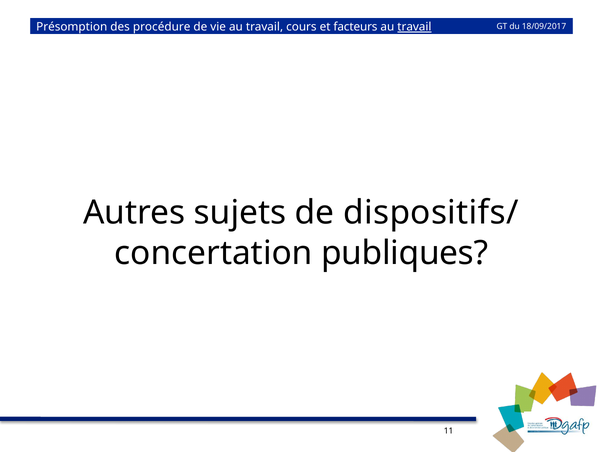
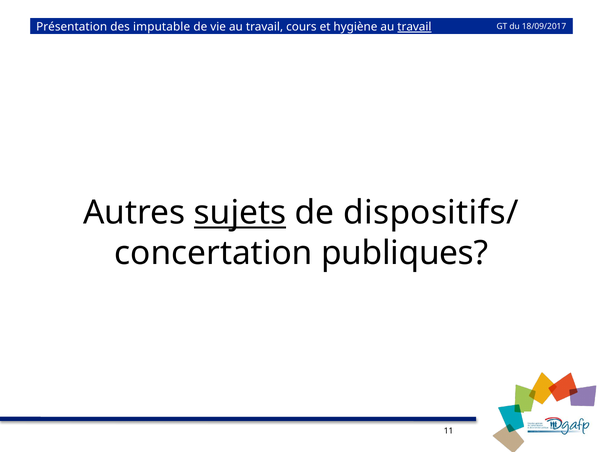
Présomption: Présomption -> Présentation
procédure: procédure -> imputable
facteurs: facteurs -> hygiène
sujets underline: none -> present
